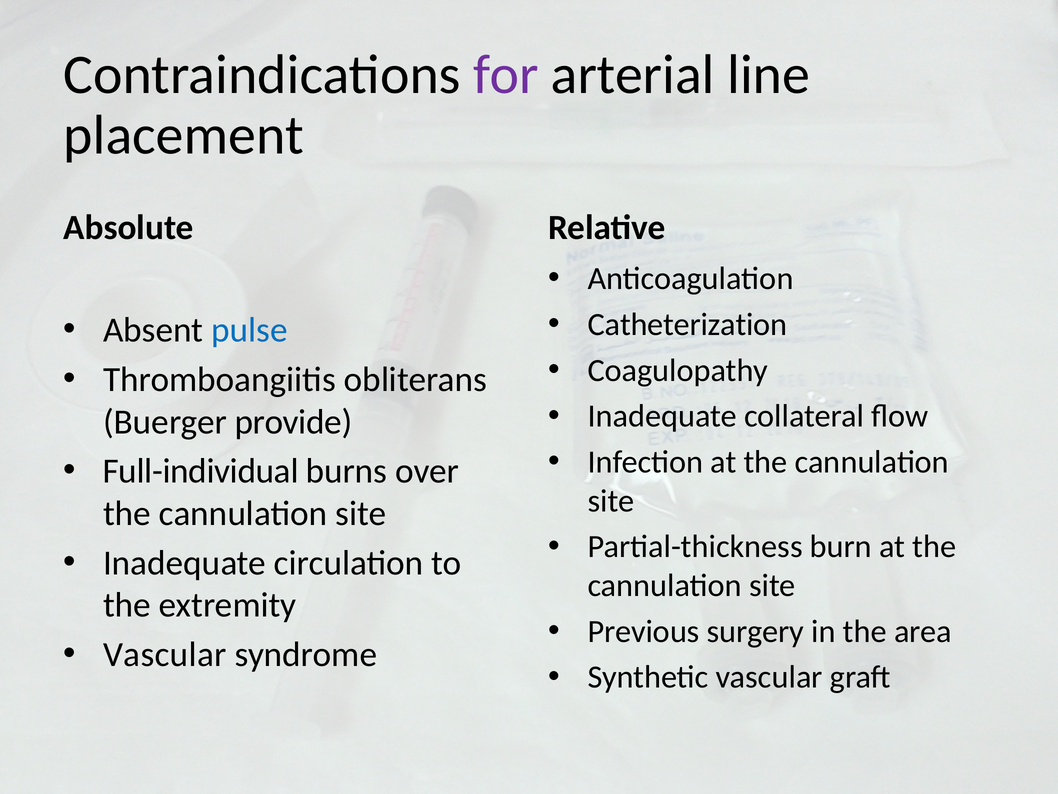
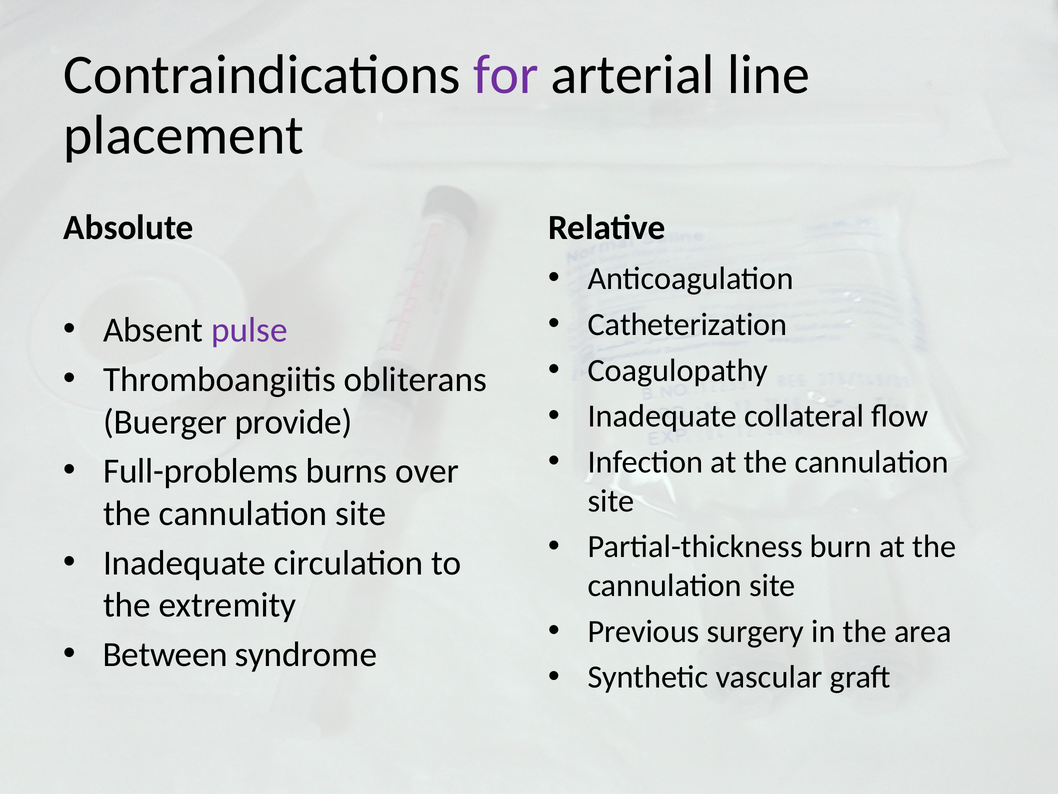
pulse colour: blue -> purple
Full-individual: Full-individual -> Full-problems
Vascular at (165, 654): Vascular -> Between
